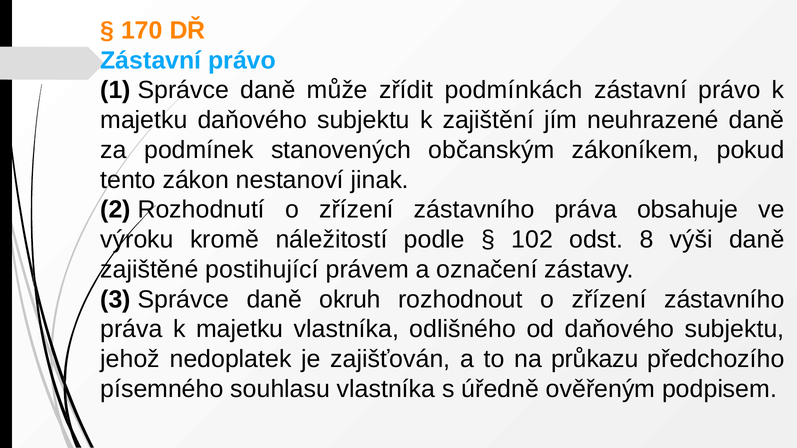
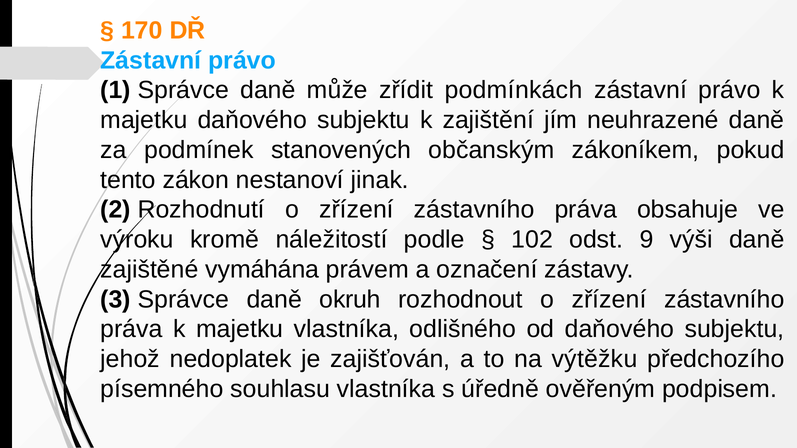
8: 8 -> 9
postihující: postihující -> vymáhána
průkazu: průkazu -> výtěžku
